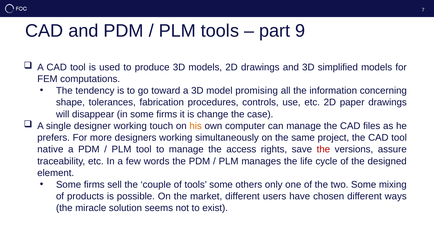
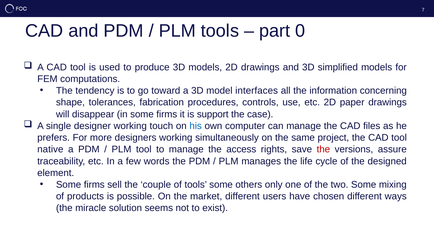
9: 9 -> 0
promising: promising -> interfaces
change: change -> support
his colour: orange -> blue
